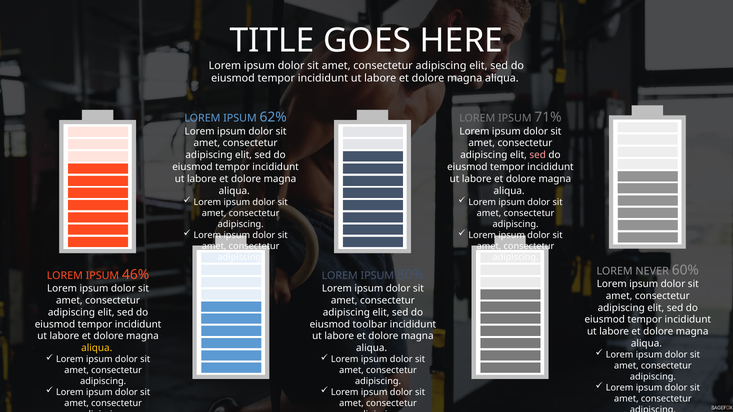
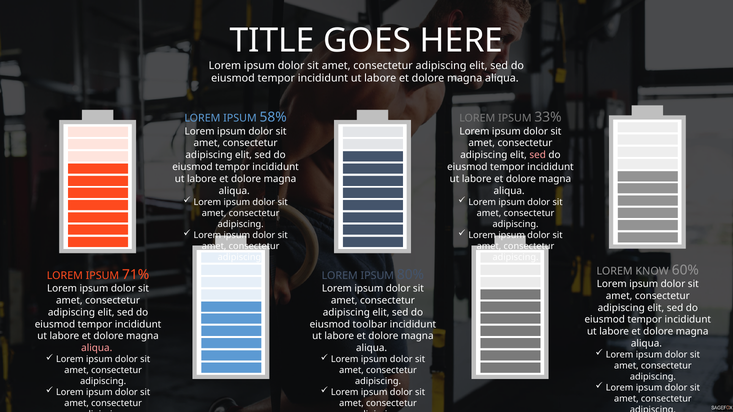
62%: 62% -> 58%
71%: 71% -> 33%
NEVER: NEVER -> KNOW
46%: 46% -> 71%
aliqua at (97, 348) colour: yellow -> pink
